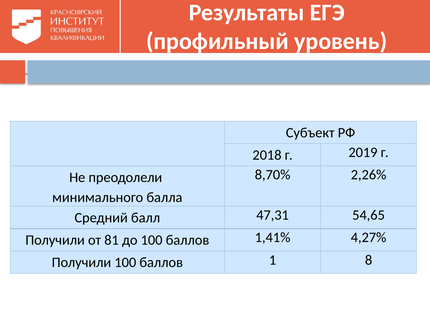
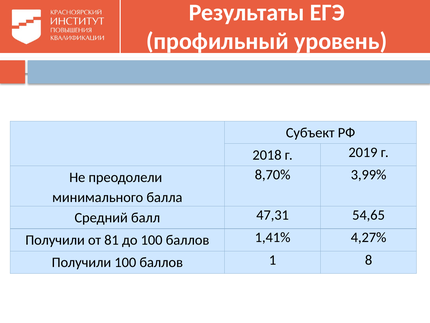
2,26%: 2,26% -> 3,99%
